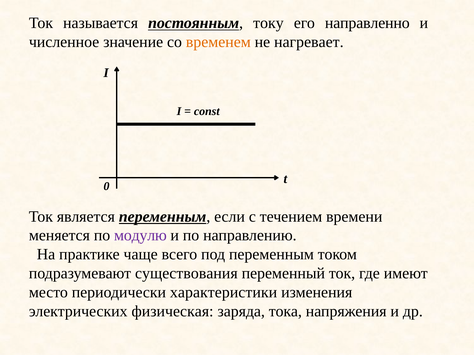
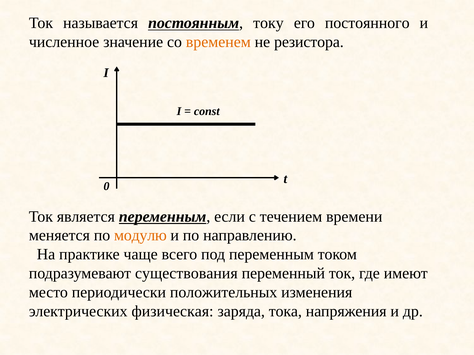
направленно: направленно -> постоянного
нагревает: нагревает -> резистора
модулю colour: purple -> orange
характеристики: характеристики -> положительных
